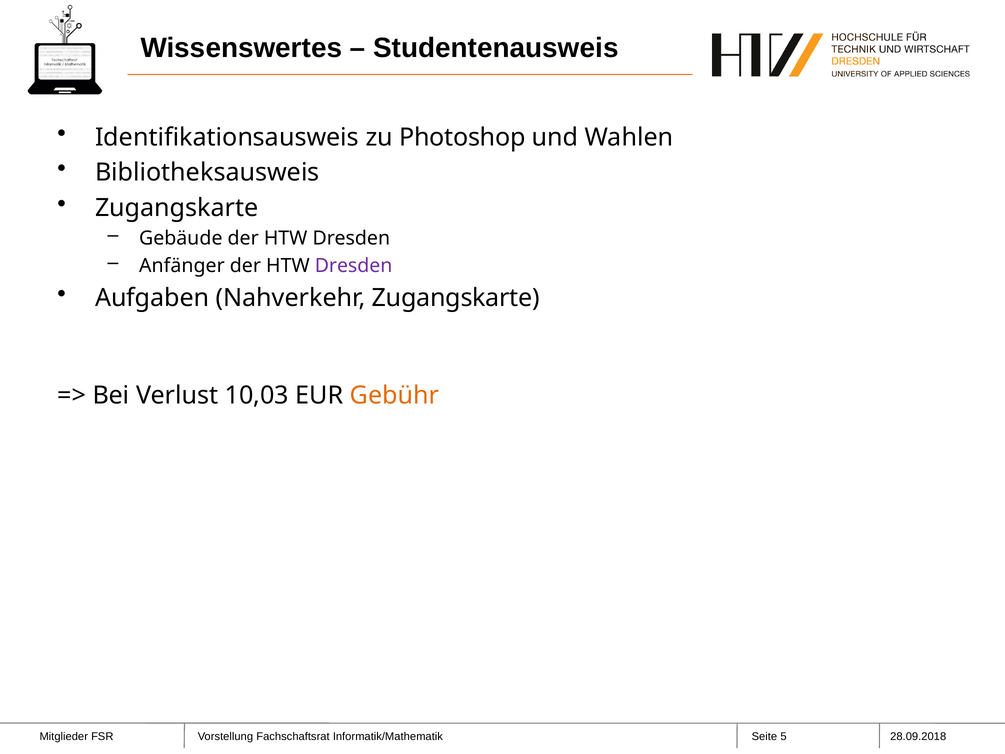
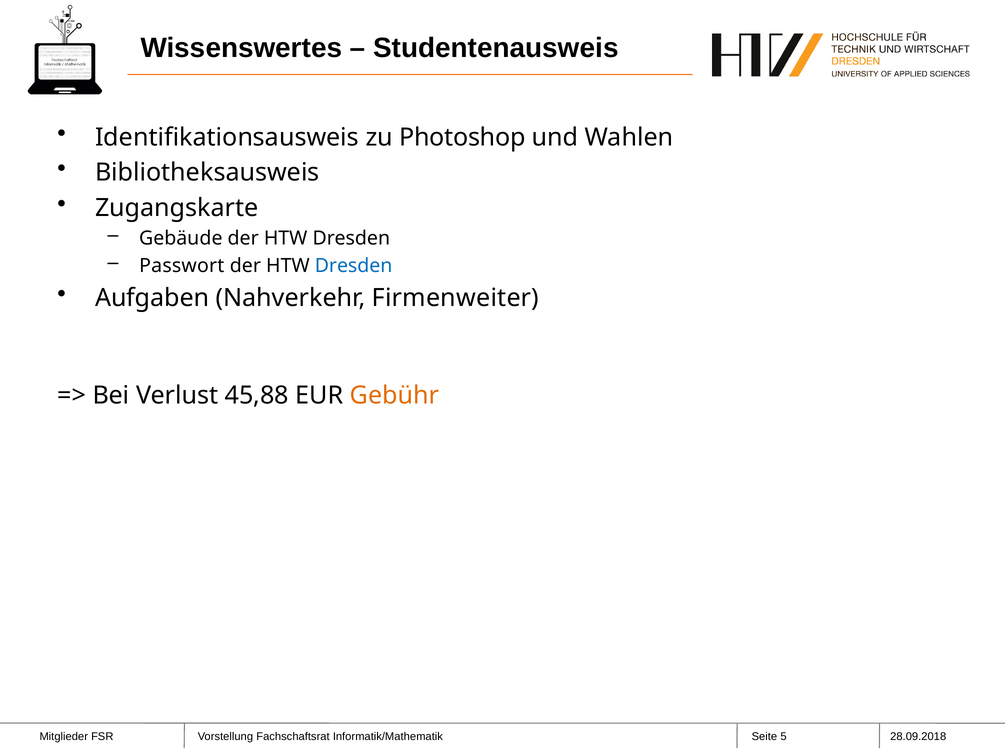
Anfänger: Anfänger -> Passwort
Dresden at (354, 266) colour: purple -> blue
Nahverkehr Zugangskarte: Zugangskarte -> Firmenweiter
10,03: 10,03 -> 45,88
